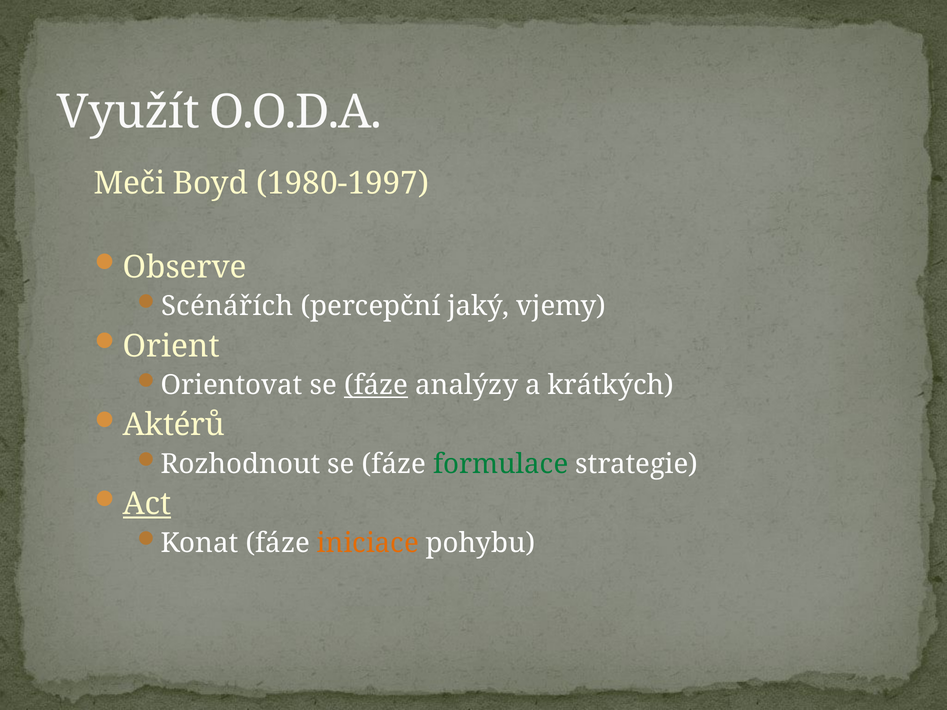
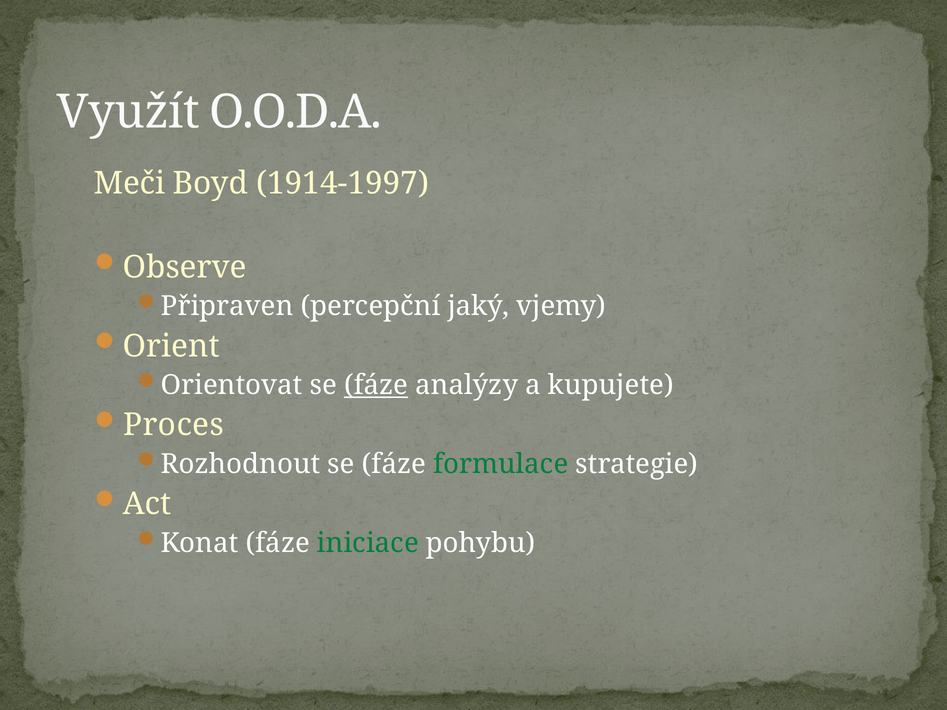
1980-1997: 1980-1997 -> 1914-1997
Scénářích: Scénářích -> Připraven
krátkých: krátkých -> kupujete
Aktérů: Aktérů -> Proces
Act underline: present -> none
iniciace colour: orange -> green
